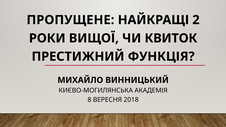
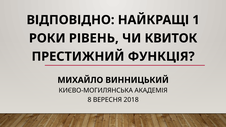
ПРОПУЩЕНЕ: ПРОПУЩЕНЕ -> ВІДПОВІДНО
2: 2 -> 1
ВИЩОЇ: ВИЩОЇ -> РІВЕНЬ
